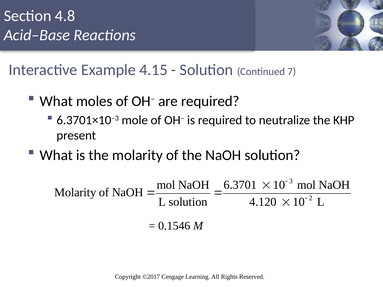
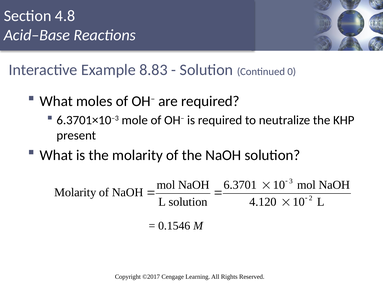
4.15: 4.15 -> 8.83
7: 7 -> 0
